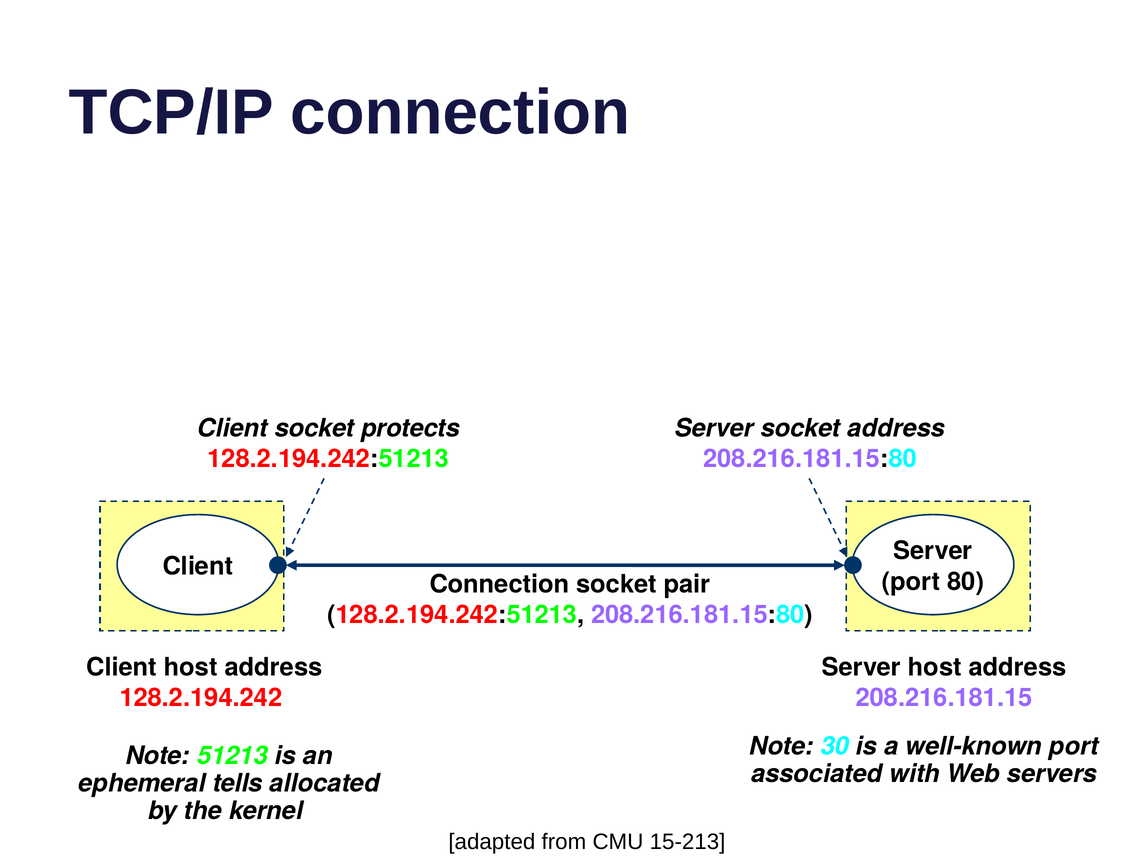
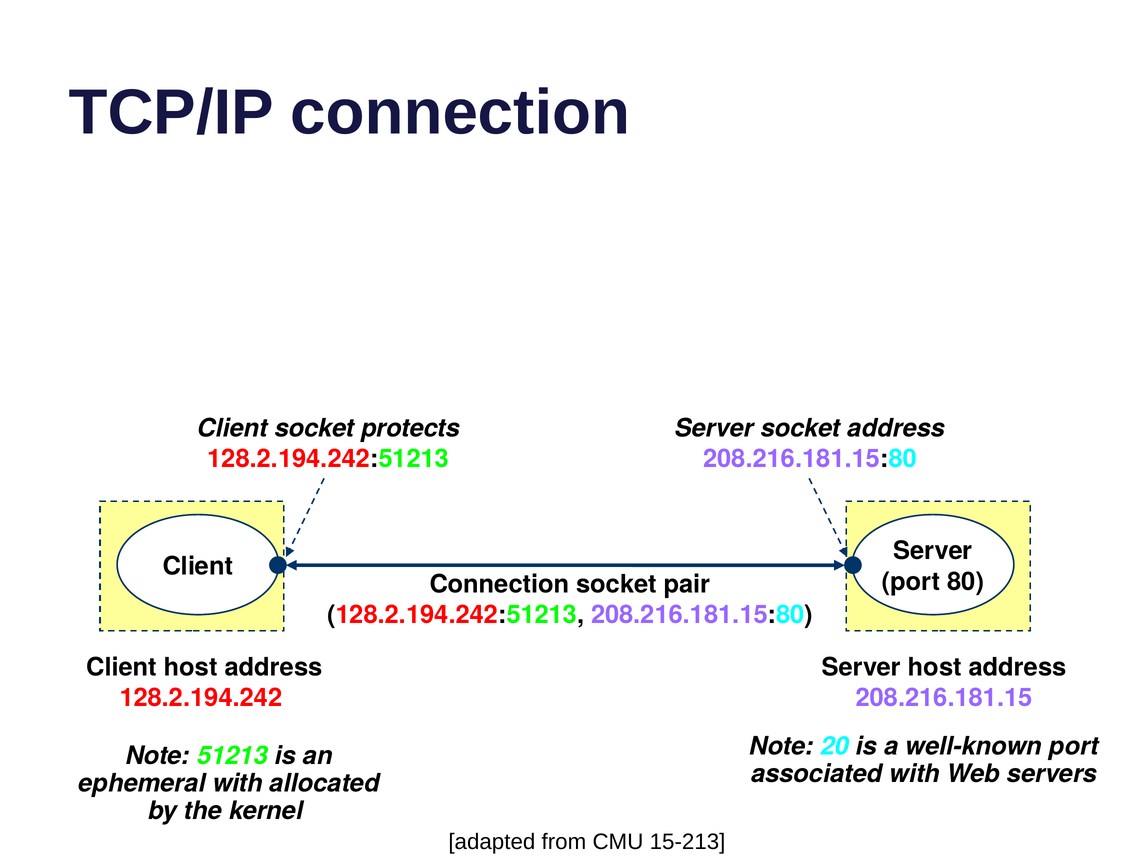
30: 30 -> 20
ephemeral tells: tells -> with
